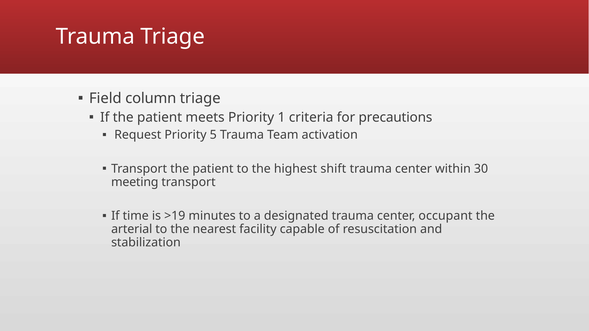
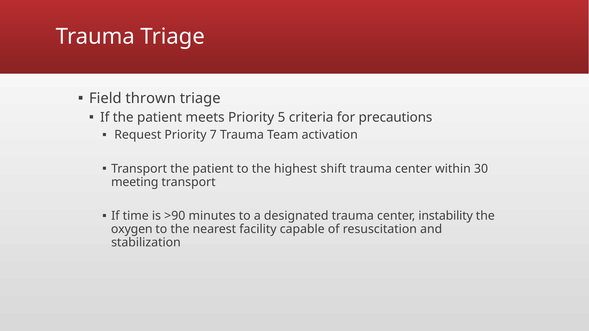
column: column -> thrown
1: 1 -> 5
5: 5 -> 7
>19: >19 -> >90
occupant: occupant -> instability
arterial: arterial -> oxygen
